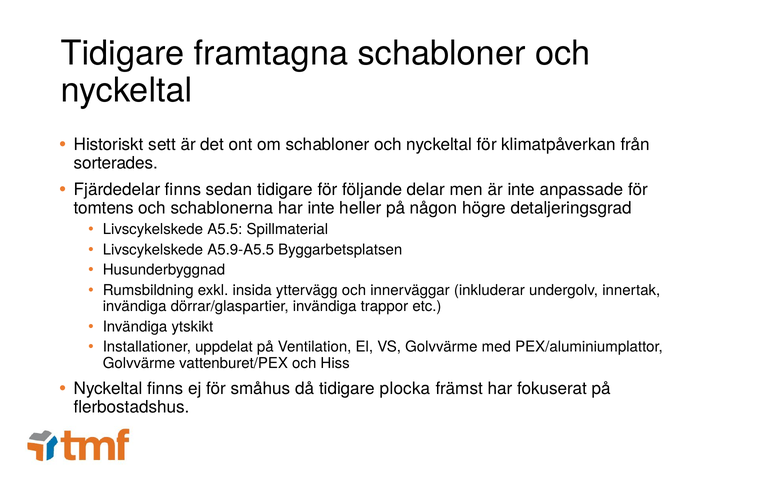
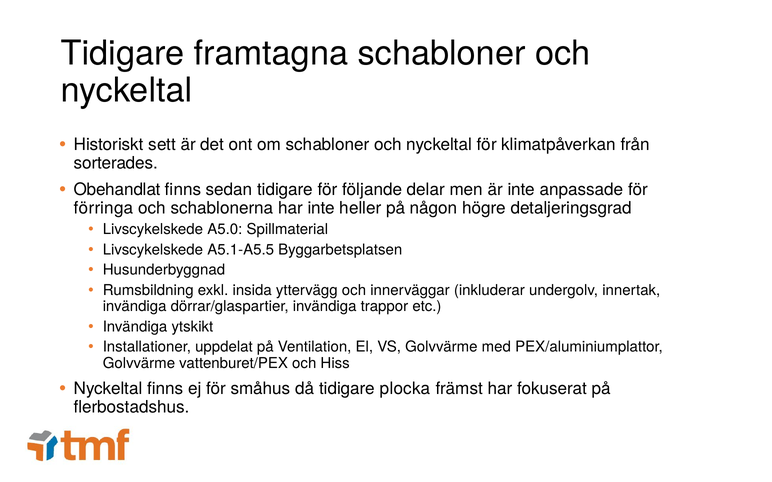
Fjärdedelar: Fjärdedelar -> Obehandlat
tomtens: tomtens -> förringa
A5.5: A5.5 -> A5.0
A5.9-A5.5: A5.9-A5.5 -> A5.1-A5.5
